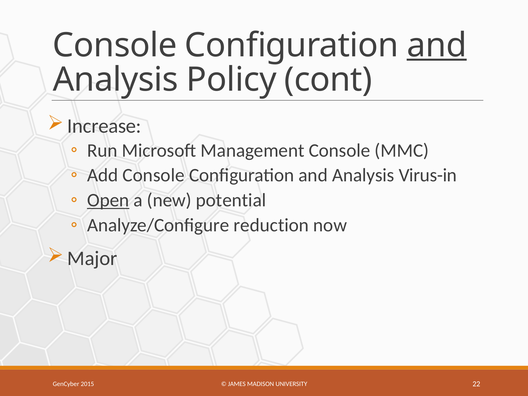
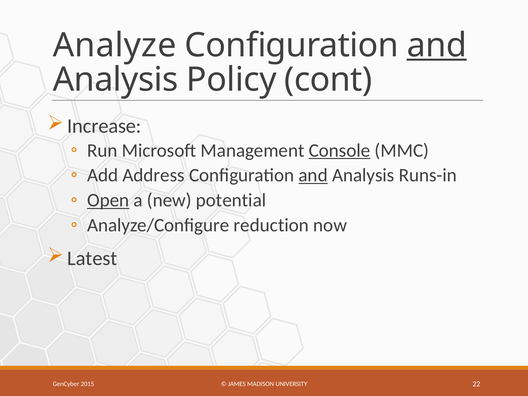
Console at (115, 45): Console -> Analyze
Console at (340, 150) underline: none -> present
Add Console: Console -> Address
and at (313, 175) underline: none -> present
Virus-in: Virus-in -> Runs-in
Major: Major -> Latest
